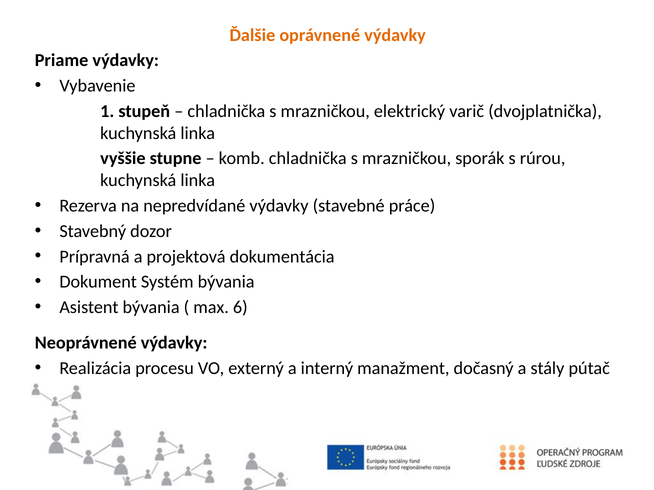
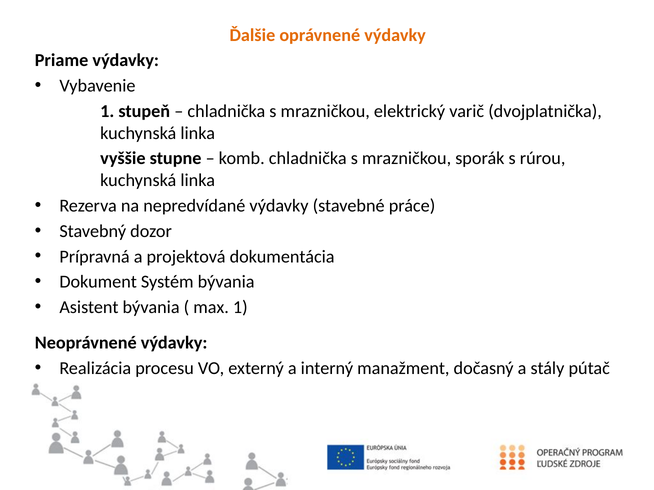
max 6: 6 -> 1
